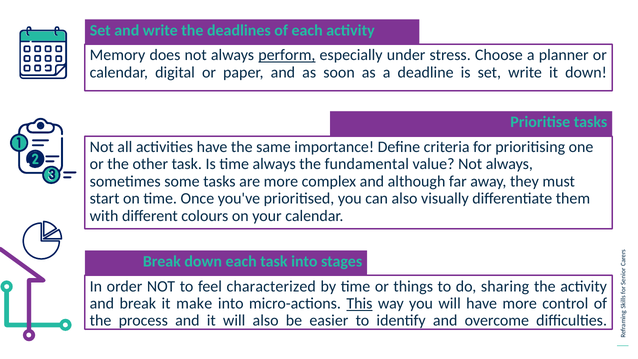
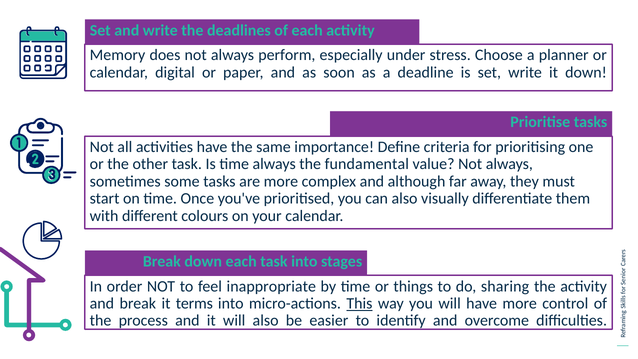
perform underline: present -> none
characterized: characterized -> inappropriate
make: make -> terms
